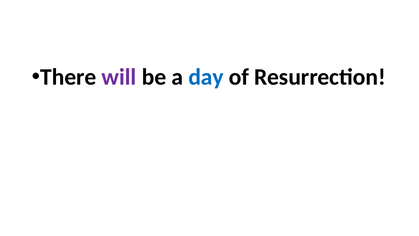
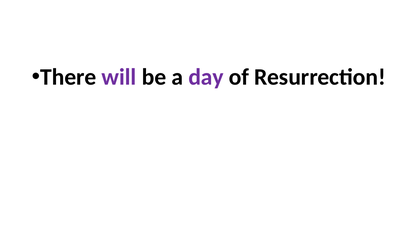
day colour: blue -> purple
